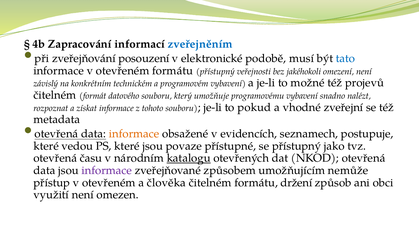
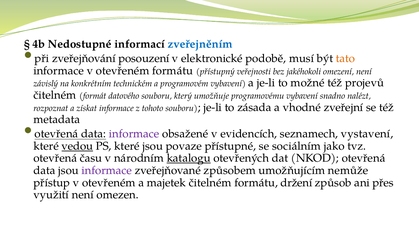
Zapracování: Zapracování -> Nedostupné
tato colour: blue -> orange
pokud: pokud -> zásada
informace at (134, 134) colour: orange -> purple
postupuje: postupuje -> vystavení
vedou underline: none -> present
se přístupný: přístupný -> sociálním
člověka: člověka -> majetek
obci: obci -> přes
